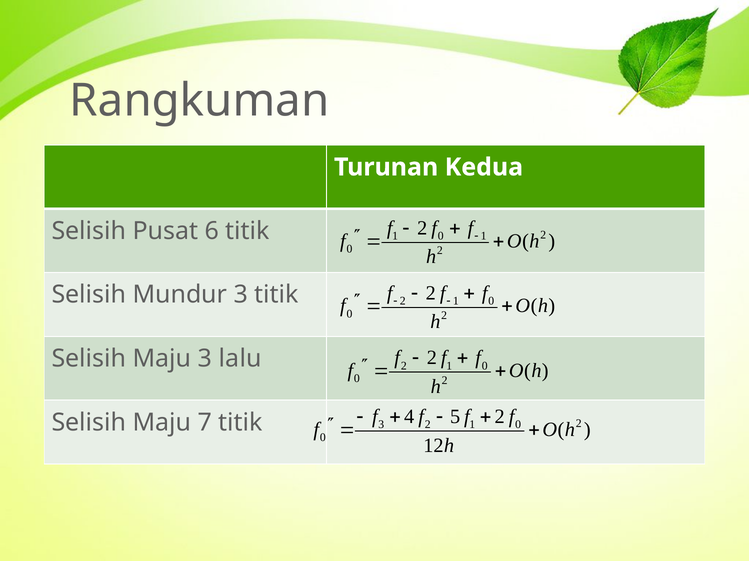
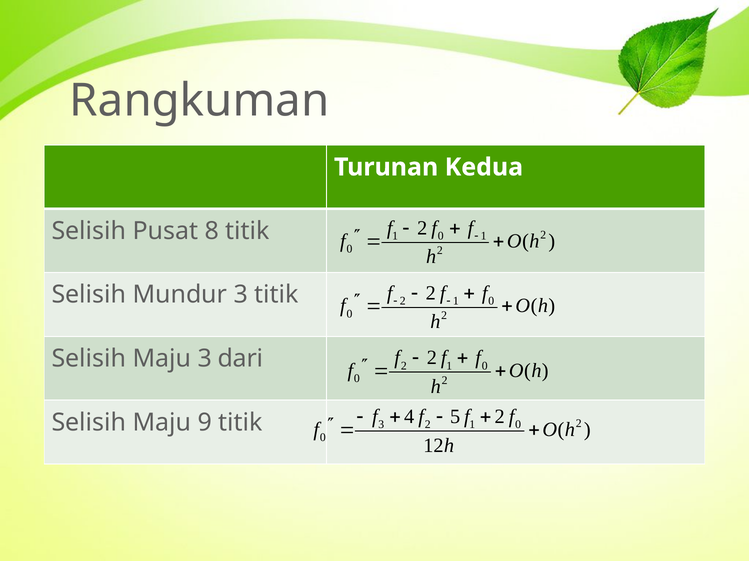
6: 6 -> 8
lalu: lalu -> dari
7: 7 -> 9
